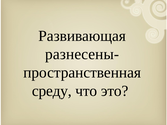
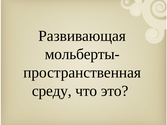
разнесены-: разнесены- -> мольберты-
